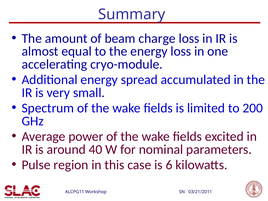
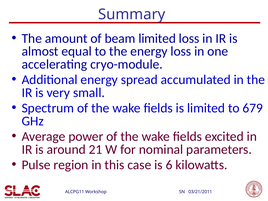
beam charge: charge -> limited
200: 200 -> 679
40: 40 -> 21
